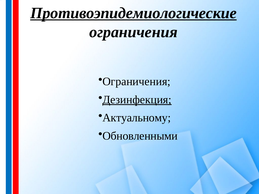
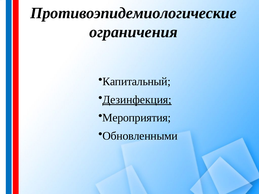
Противоэпидемиологические underline: present -> none
Ограничения at (136, 82): Ограничения -> Капитальный
Актуальному: Актуальному -> Мероприятия
